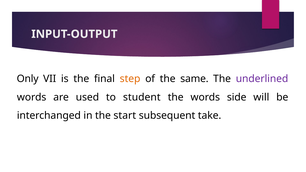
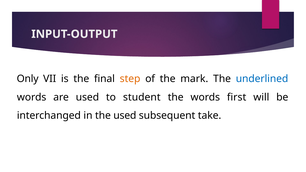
same: same -> mark
underlined colour: purple -> blue
side: side -> first
the start: start -> used
